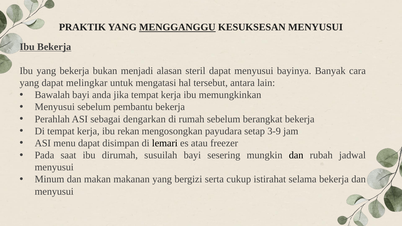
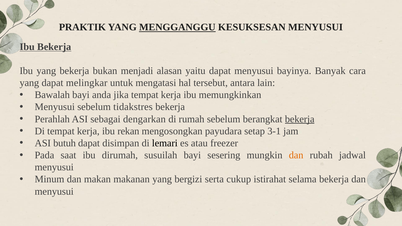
steril: steril -> yaitu
pembantu: pembantu -> tidakstres
bekerja at (300, 119) underline: none -> present
3-9: 3-9 -> 3-1
menu: menu -> butuh
dan at (296, 155) colour: black -> orange
